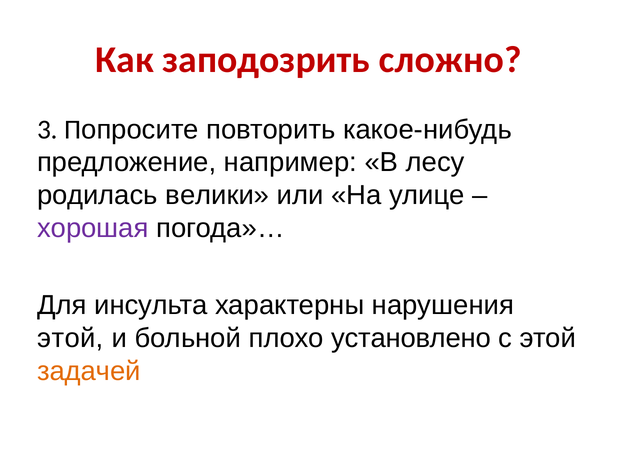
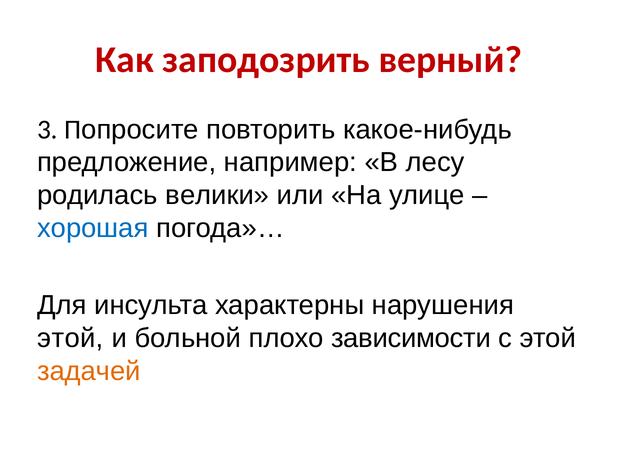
сложно: сложно -> верный
хорошая colour: purple -> blue
установлено: установлено -> зависимости
